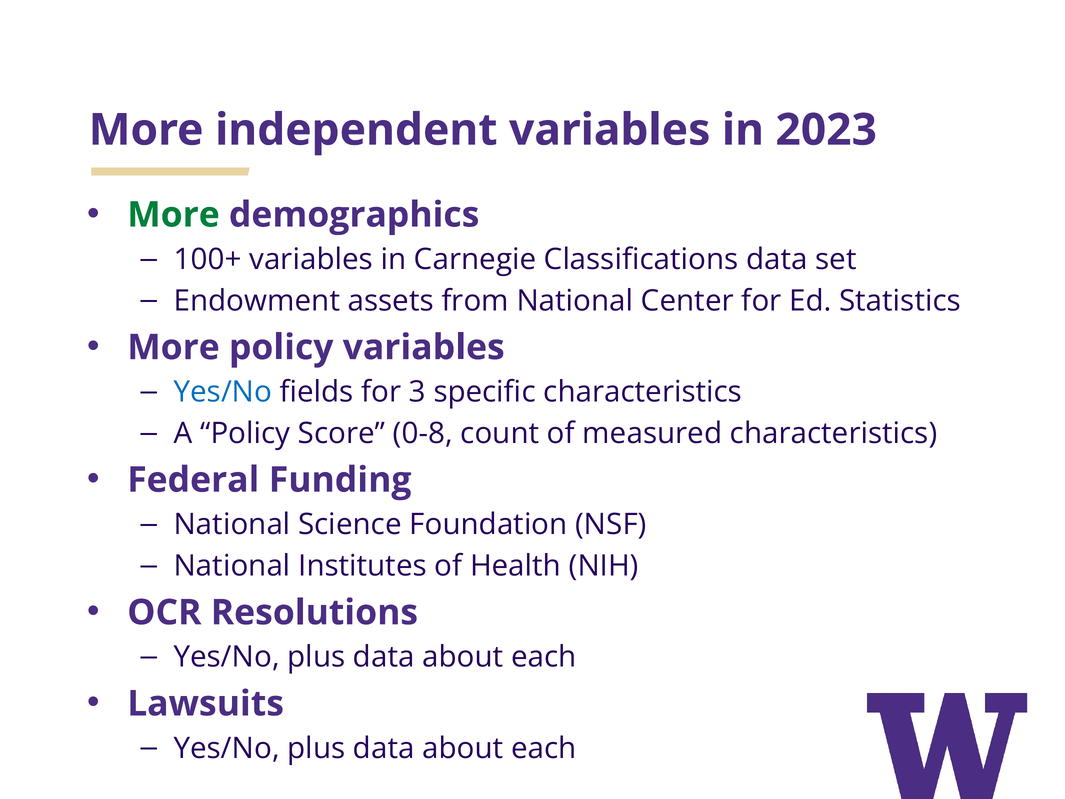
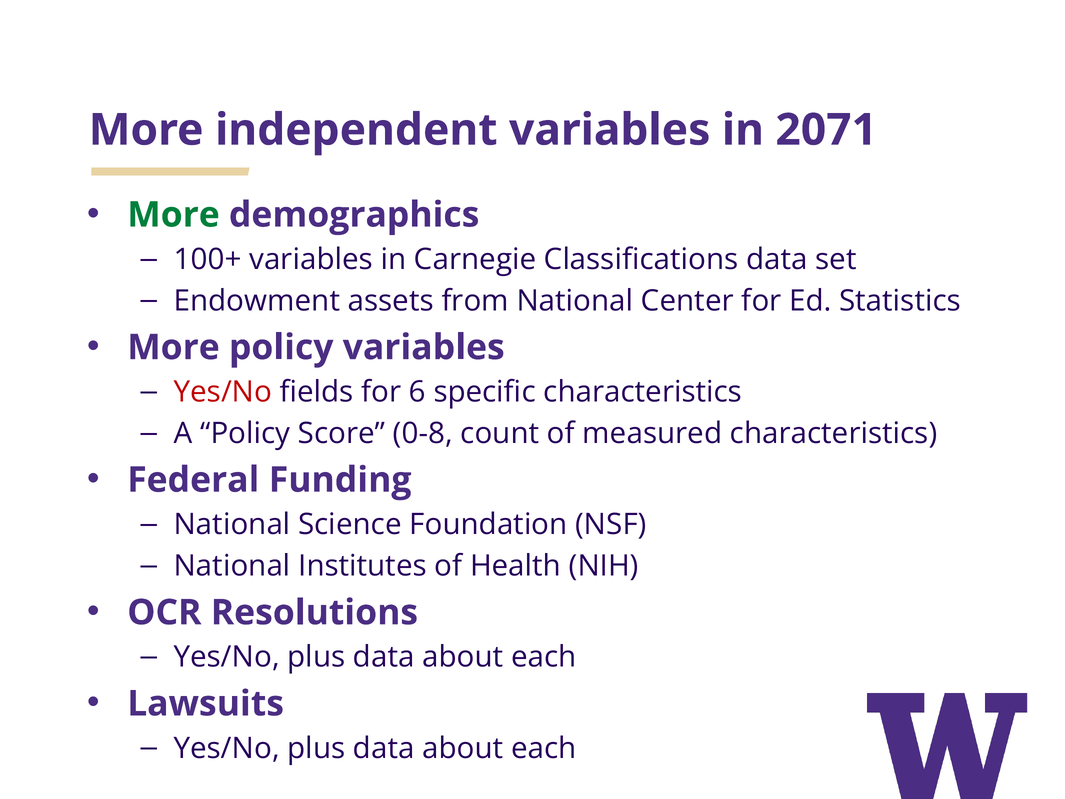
2023: 2023 -> 2071
Yes/No at (223, 392) colour: blue -> red
3: 3 -> 6
